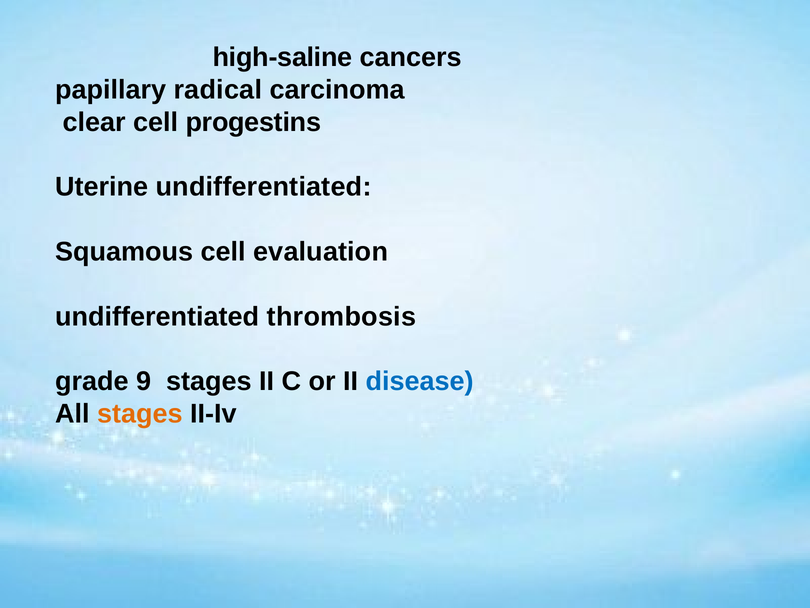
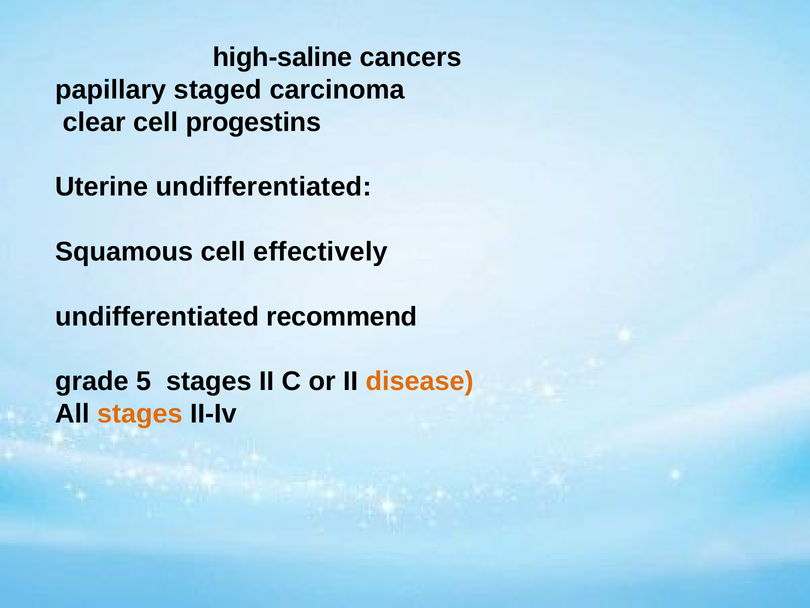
radical: radical -> staged
evaluation: evaluation -> effectively
thrombosis: thrombosis -> recommend
9: 9 -> 5
disease colour: blue -> orange
